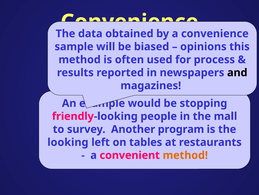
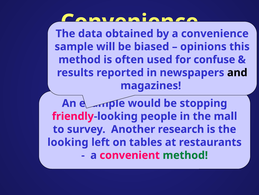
process: process -> confuse
program: program -> research
method at (185, 155) colour: orange -> green
